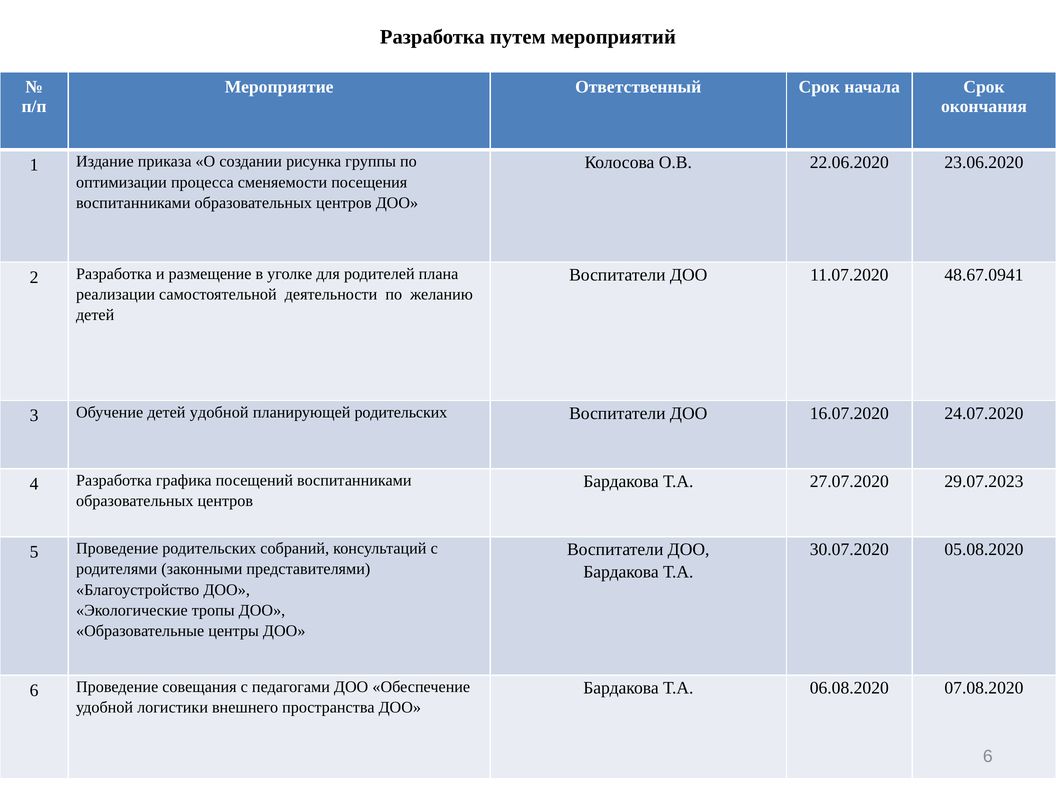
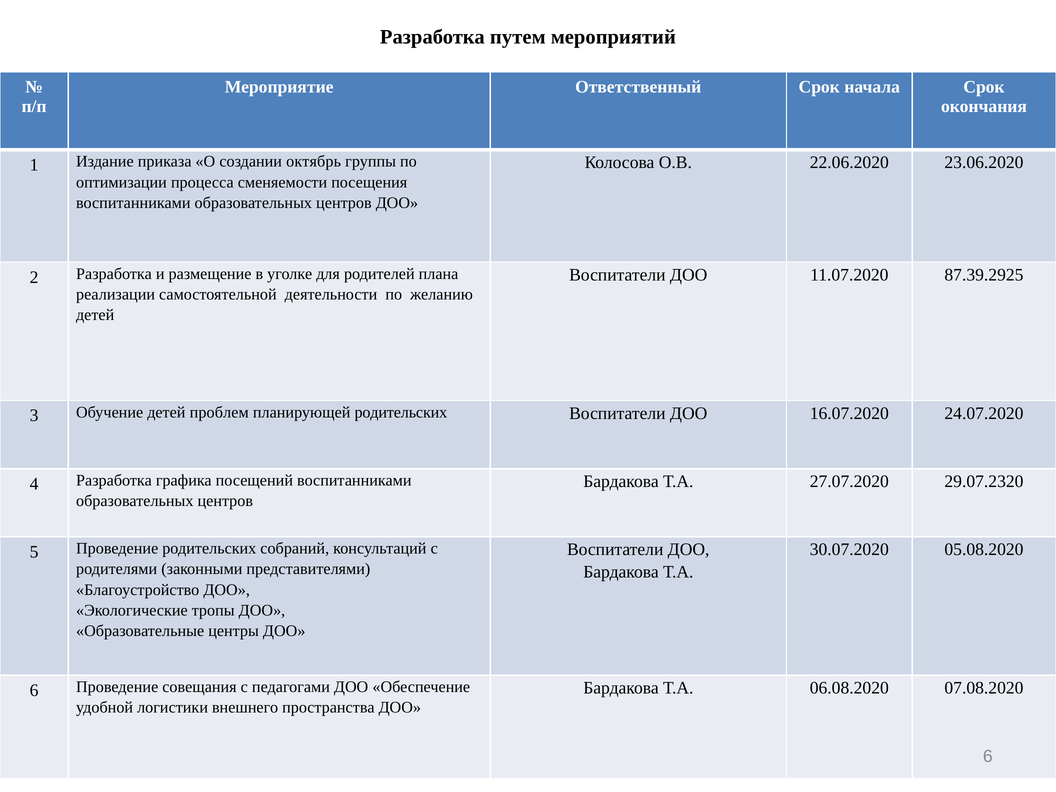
рисунка: рисунка -> октябрь
48.67.0941: 48.67.0941 -> 87.39.2925
детей удобной: удобной -> проблем
29.07.2023: 29.07.2023 -> 29.07.2320
